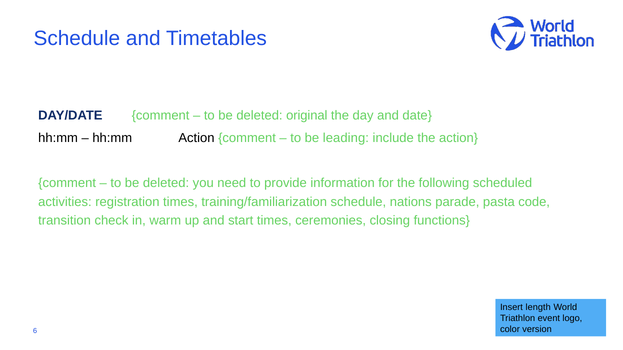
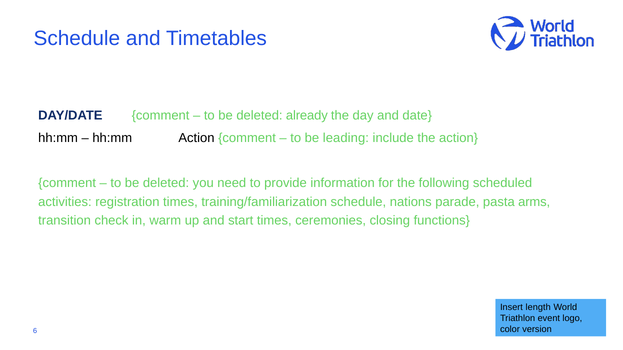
original: original -> already
code: code -> arms
